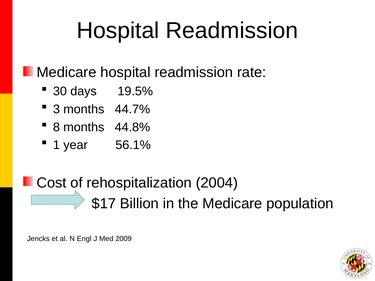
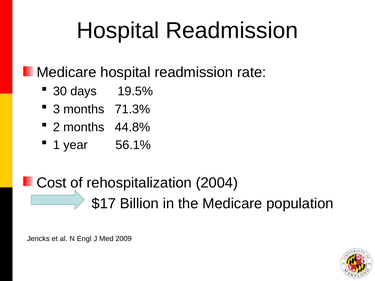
44.7%: 44.7% -> 71.3%
8: 8 -> 2
